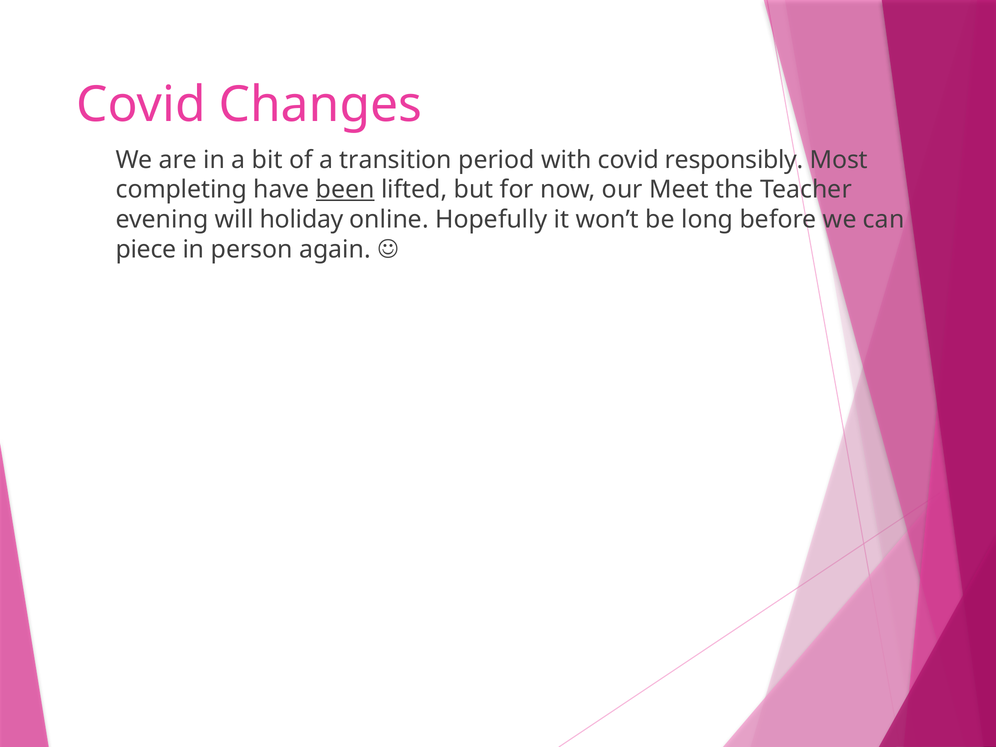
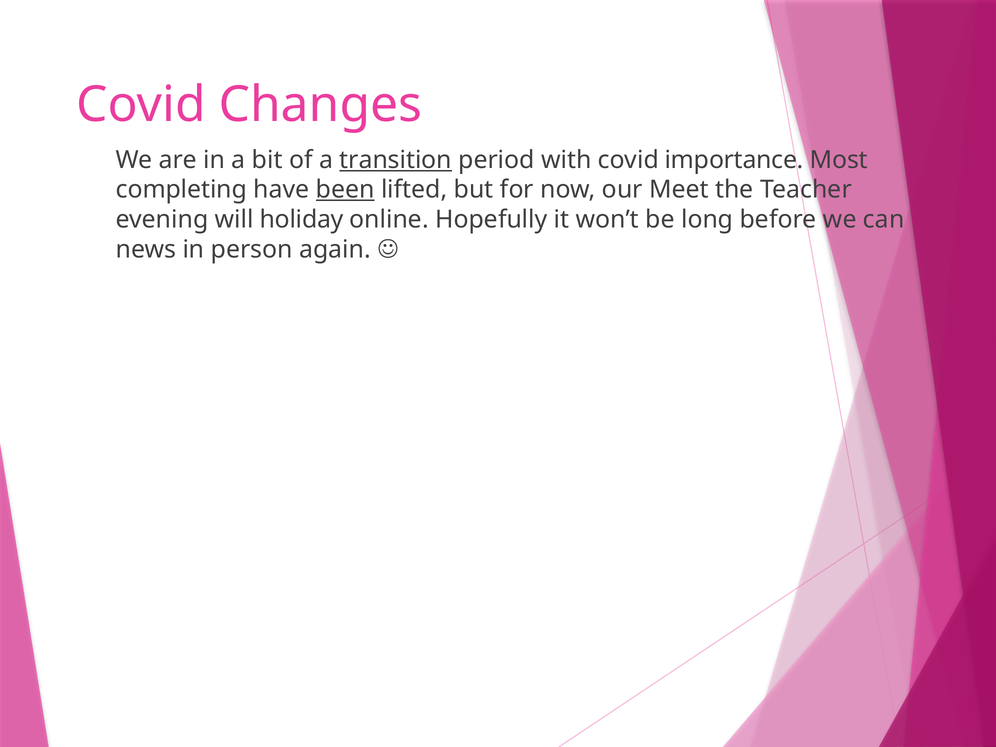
transition underline: none -> present
responsibly: responsibly -> importance
piece: piece -> news
